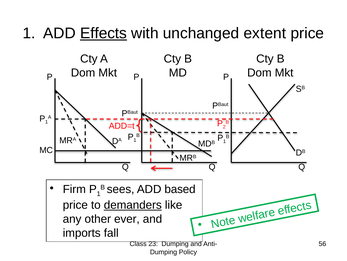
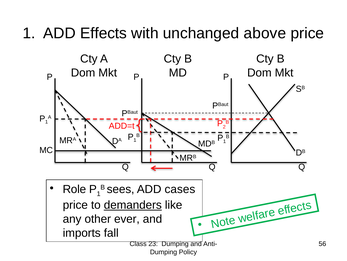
Effects underline: present -> none
extent: extent -> above
Firm: Firm -> Role
based: based -> cases
